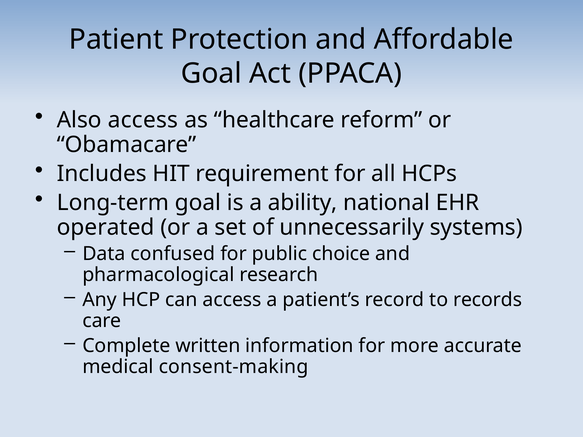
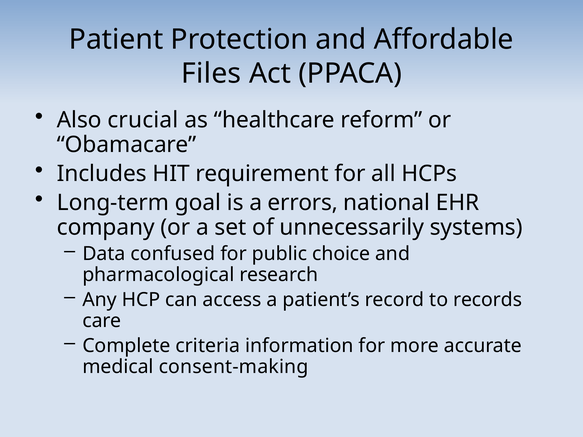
Goal at (211, 73): Goal -> Files
Also access: access -> crucial
ability: ability -> errors
operated: operated -> company
written: written -> criteria
